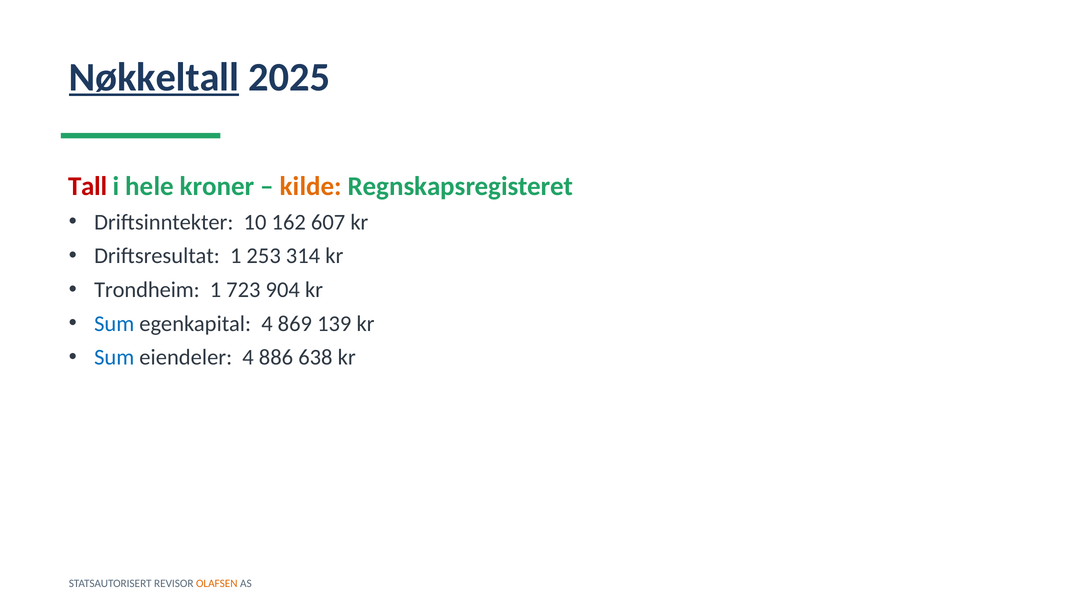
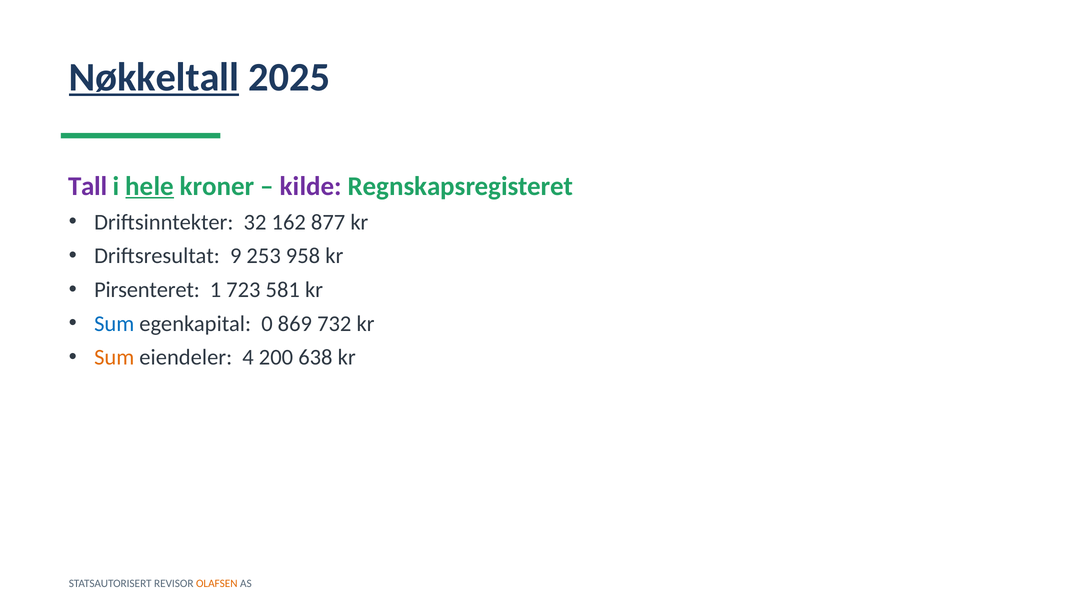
Tall colour: red -> purple
hele underline: none -> present
kilde colour: orange -> purple
10: 10 -> 32
607: 607 -> 877
Driftsresultat 1: 1 -> 9
314: 314 -> 958
Trondheim: Trondheim -> Pirsenteret
904: 904 -> 581
egenkapital 4: 4 -> 0
139: 139 -> 732
Sum at (114, 357) colour: blue -> orange
886: 886 -> 200
